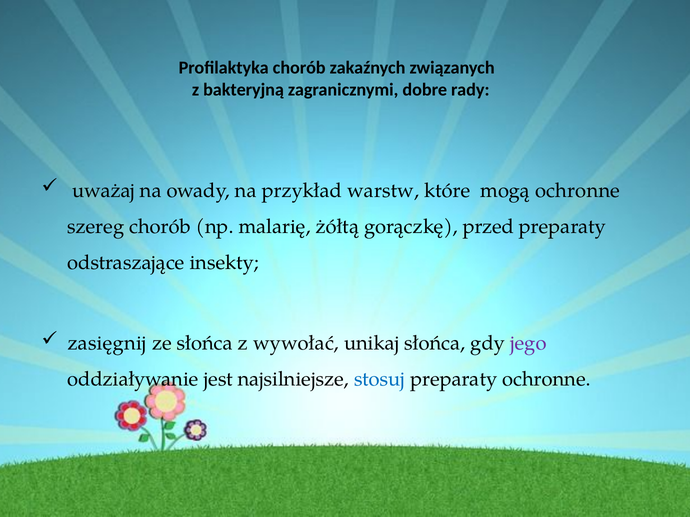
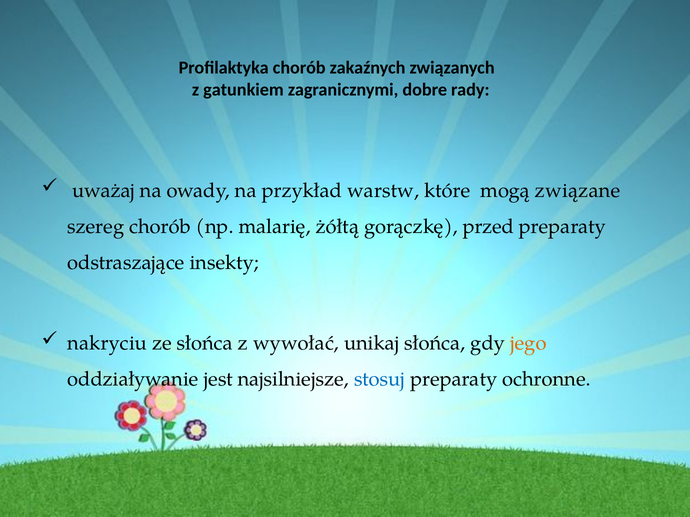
bakteryjną: bakteryjną -> gatunkiem
mogą ochronne: ochronne -> związane
zasięgnij: zasięgnij -> nakryciu
jego colour: purple -> orange
